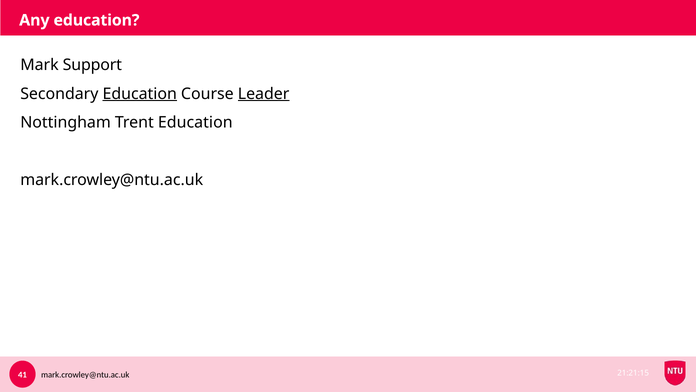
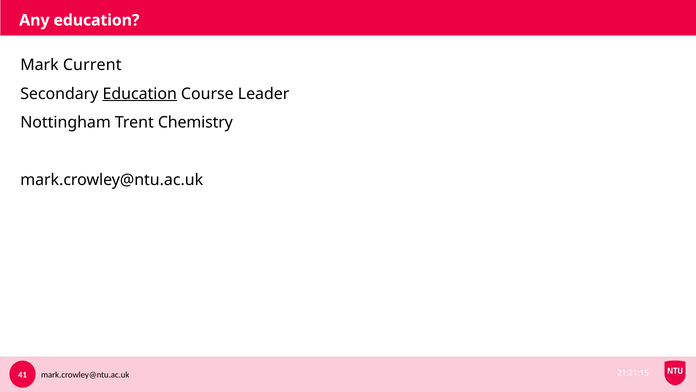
Support: Support -> Current
Leader underline: present -> none
Trent Education: Education -> Chemistry
